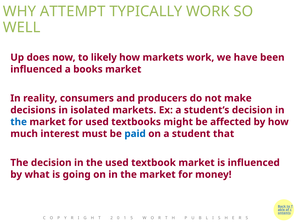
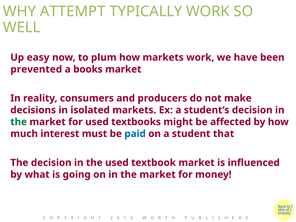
does: does -> easy
likely: likely -> plum
influenced at (36, 69): influenced -> prevented
the at (19, 122) colour: blue -> green
